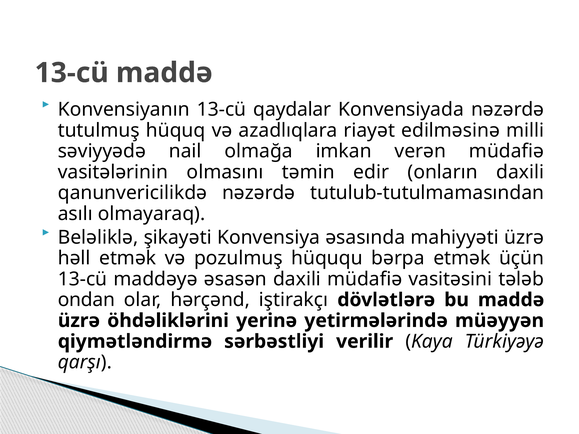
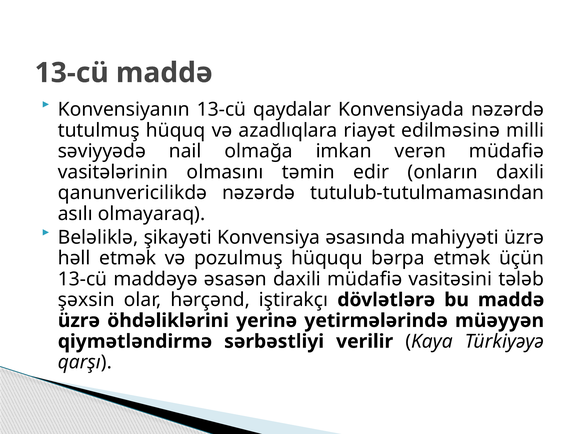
ondan: ondan -> şəxsin
